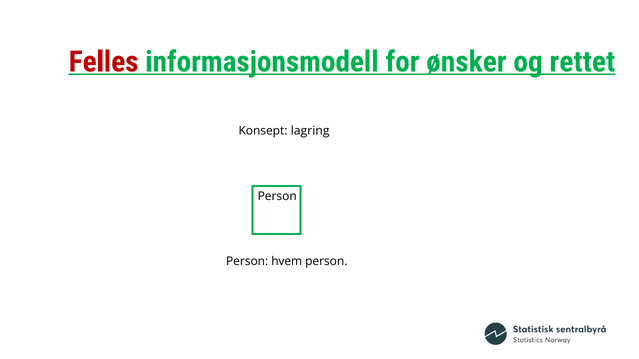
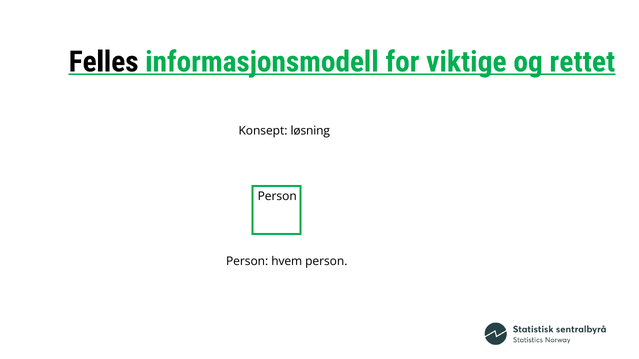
Felles colour: red -> black
ønsker: ønsker -> viktige
lagring: lagring -> løsning
